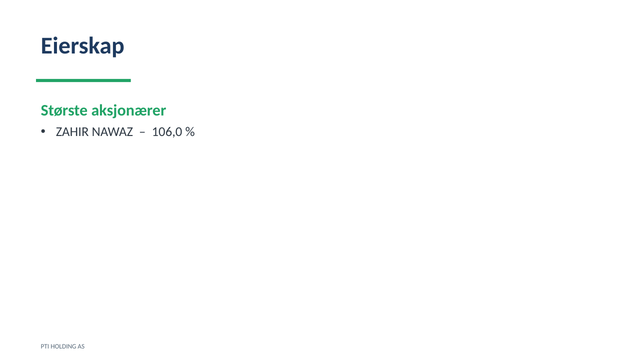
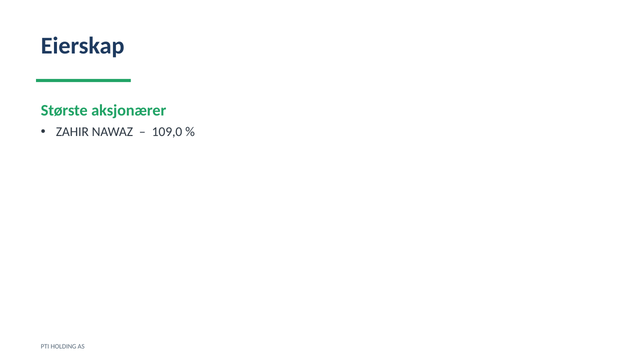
106,0: 106,0 -> 109,0
